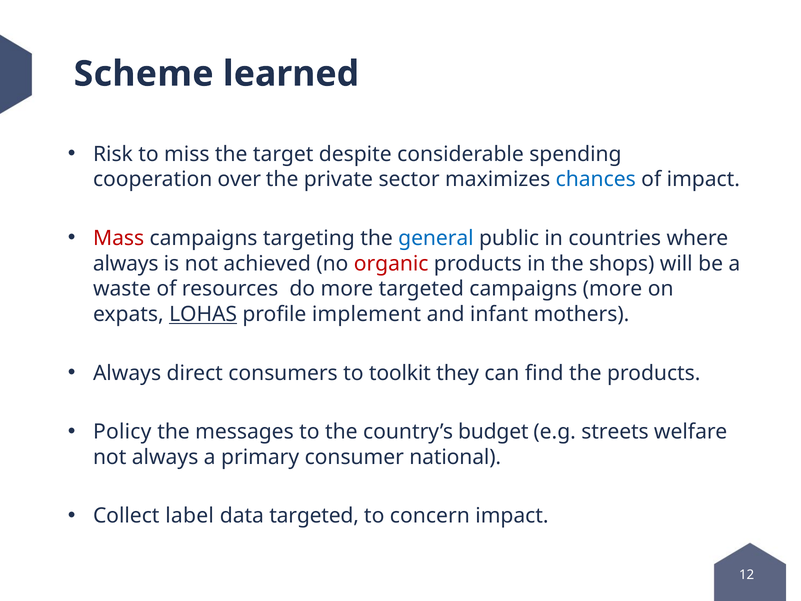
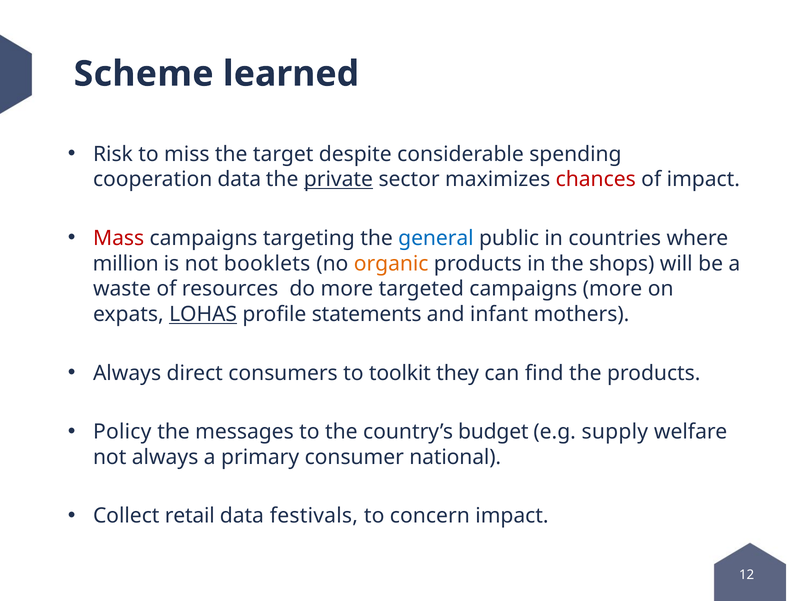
cooperation over: over -> data
private underline: none -> present
chances colour: blue -> red
always at (126, 263): always -> million
achieved: achieved -> booklets
organic colour: red -> orange
implement: implement -> statements
streets: streets -> supply
label: label -> retail
data targeted: targeted -> festivals
